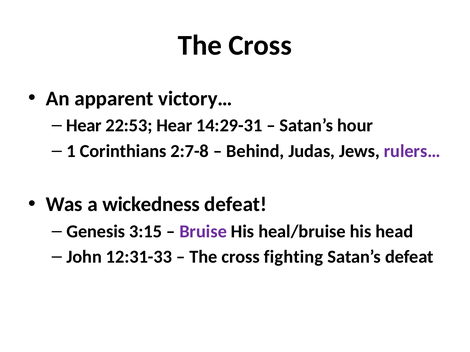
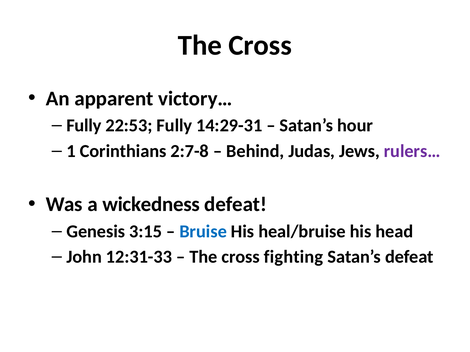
Hear at (84, 126): Hear -> Fully
22:53 Hear: Hear -> Fully
Bruise colour: purple -> blue
